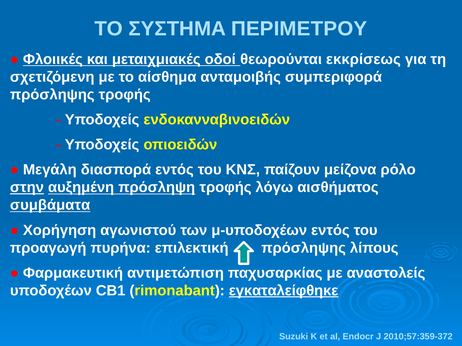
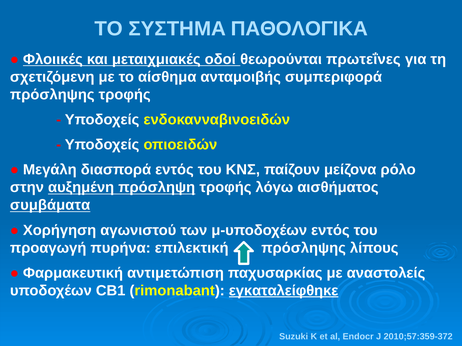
ΠΕΡΙΜΕΤΡΟΥ: ΠΕΡΙΜΕΤΡΟΥ -> ΠΑΘΟΛΟΓΙΚΑ
εκκρίσεως: εκκρίσεως -> πρωτεΐνες
στην underline: present -> none
